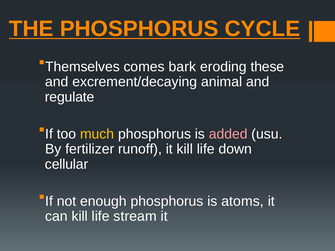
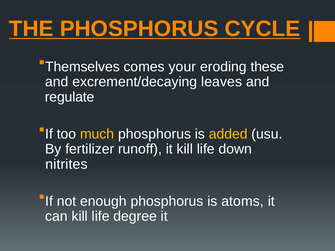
bark: bark -> your
animal: animal -> leaves
added colour: pink -> yellow
cellular: cellular -> nitrites
stream: stream -> degree
